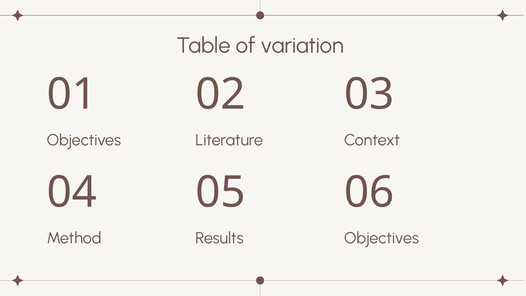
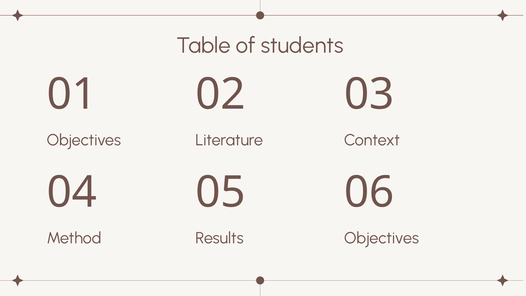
variation: variation -> students
